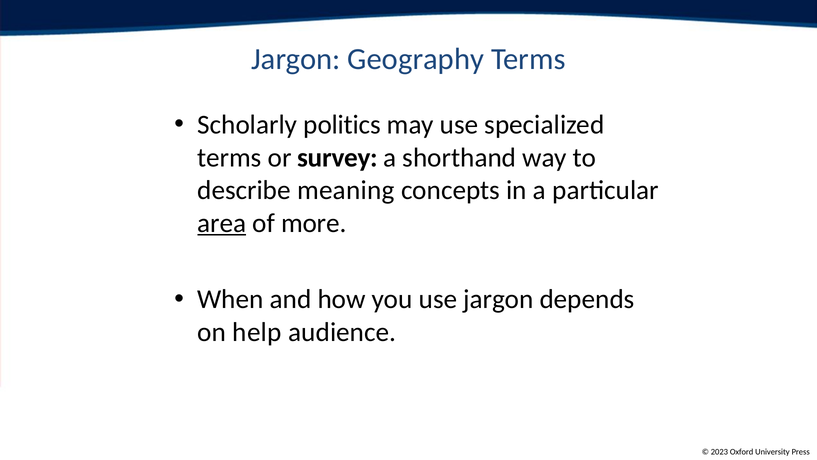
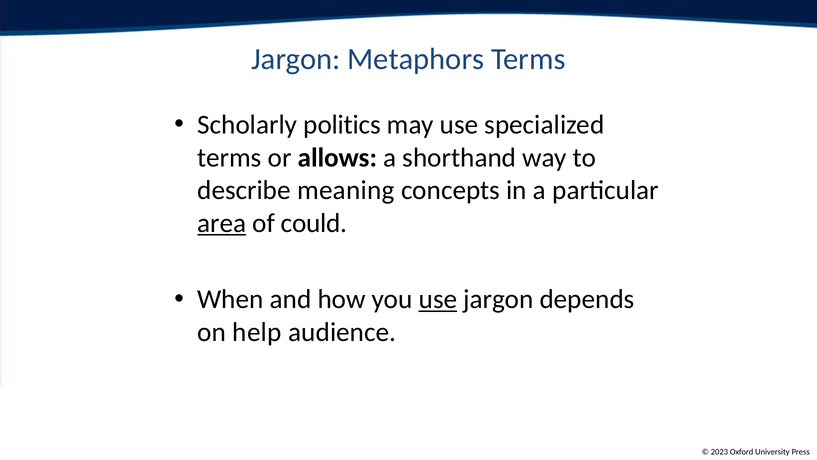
Geography: Geography -> Metaphors
survey: survey -> allows
more: more -> could
use at (438, 299) underline: none -> present
